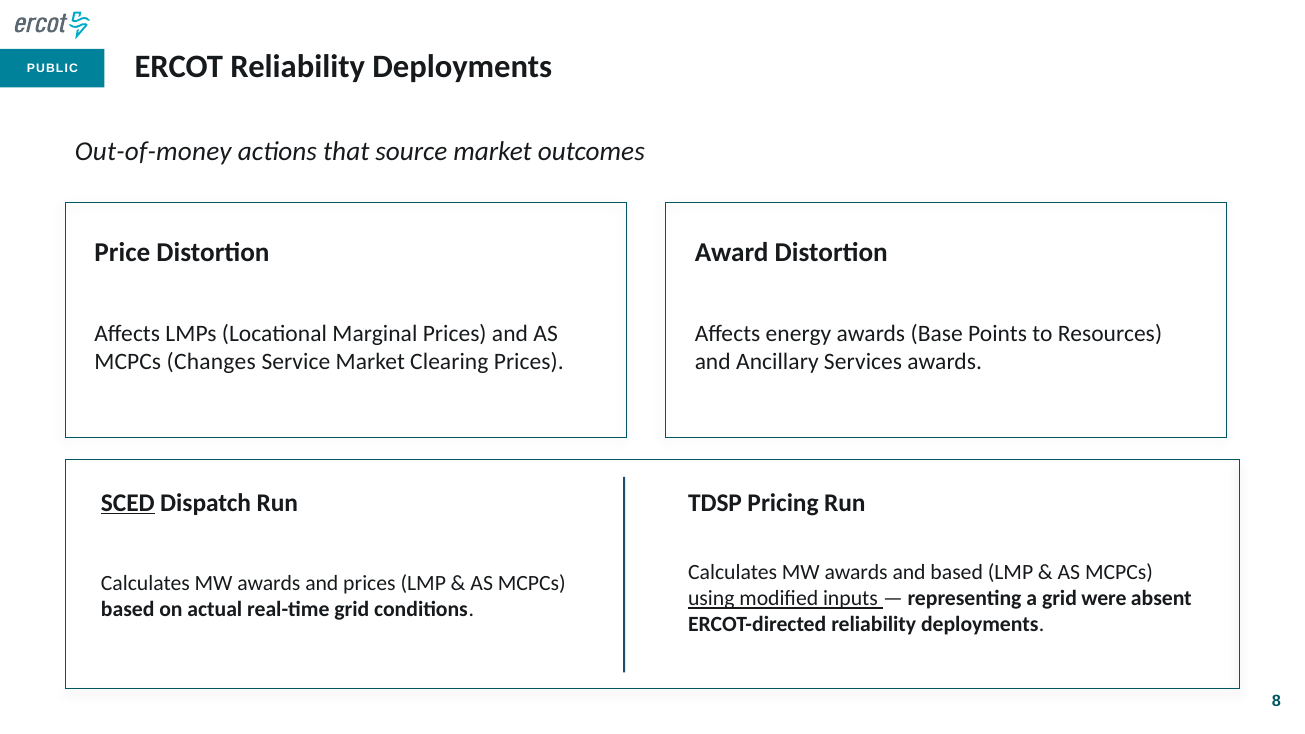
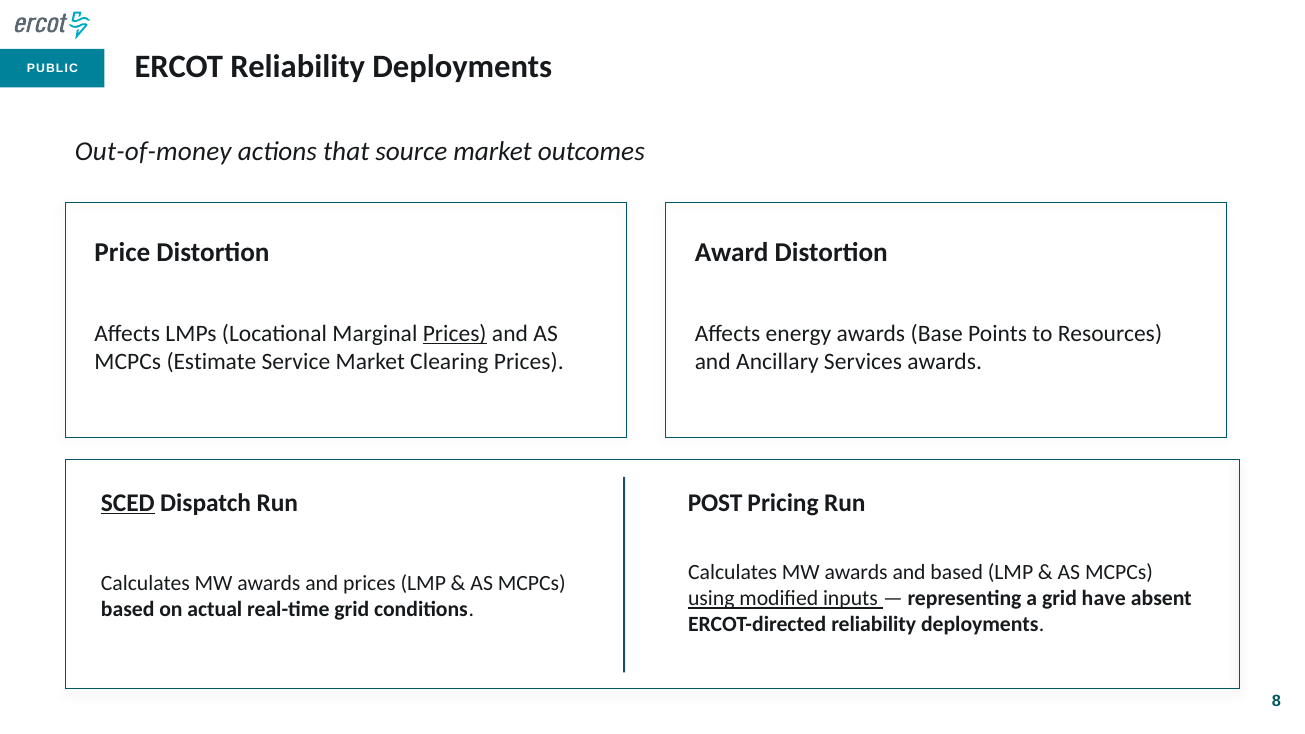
Prices at (455, 333) underline: none -> present
Changes: Changes -> Estimate
TDSP: TDSP -> POST
were: were -> have
